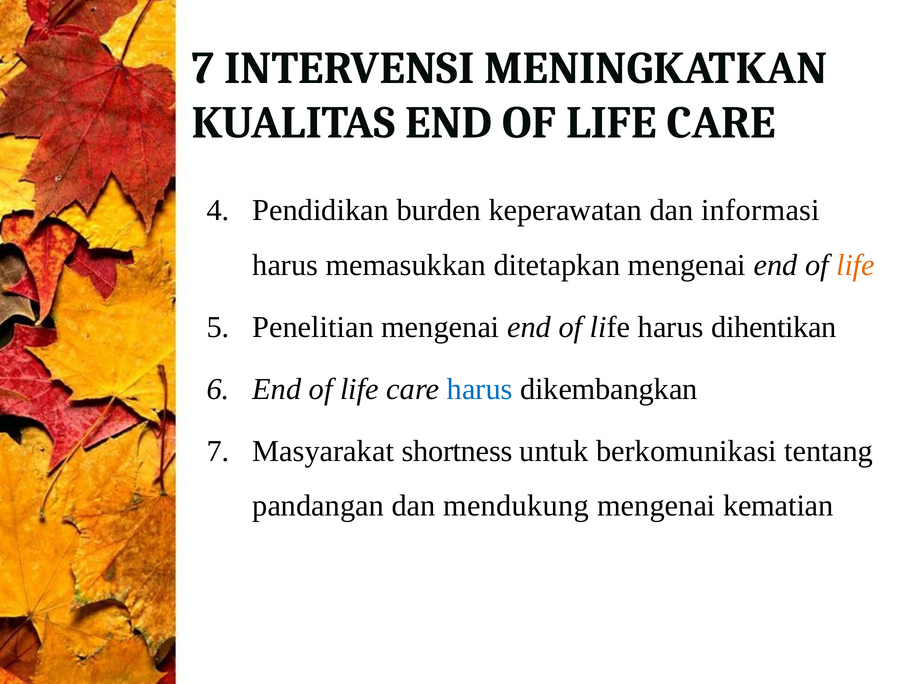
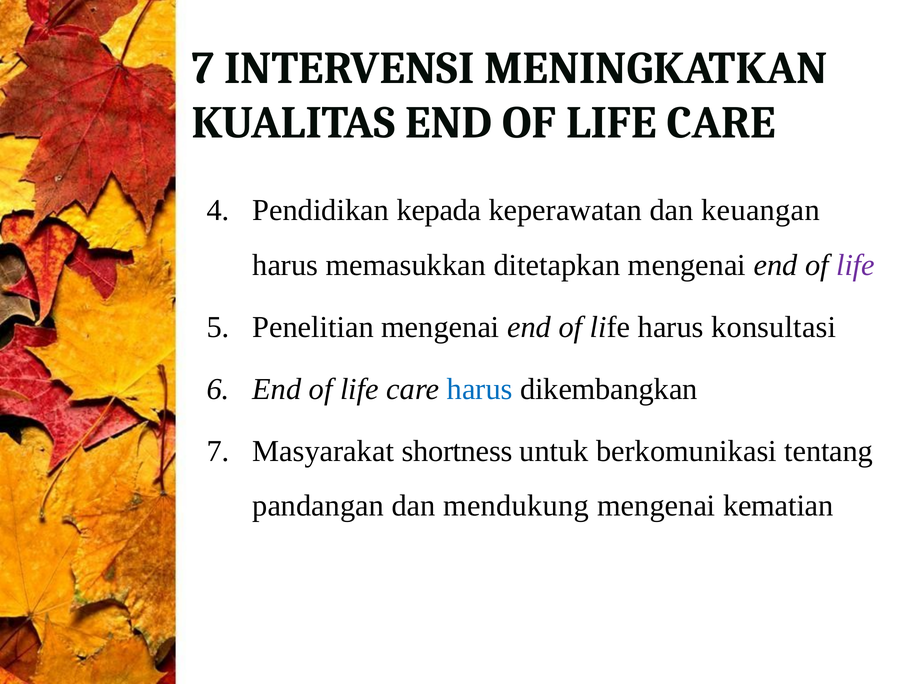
burden: burden -> kepada
informasi: informasi -> keuangan
life at (855, 265) colour: orange -> purple
dihentikan: dihentikan -> konsultasi
